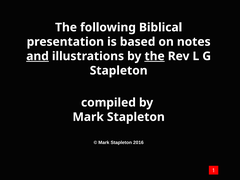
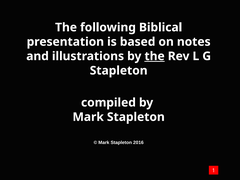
and underline: present -> none
